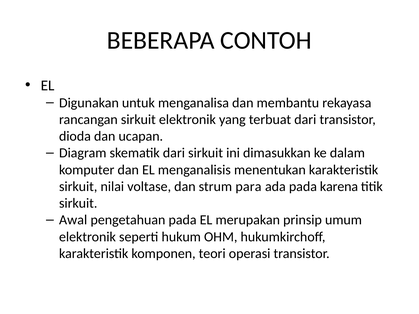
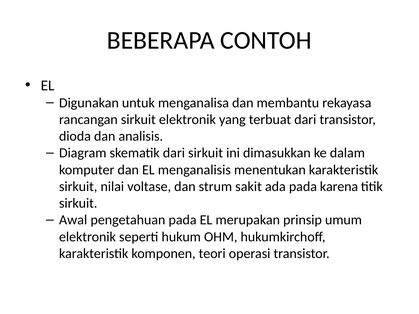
ucapan: ucapan -> analisis
para: para -> sakit
